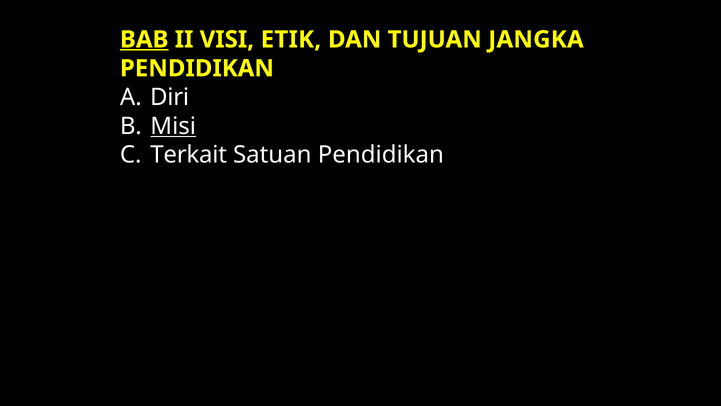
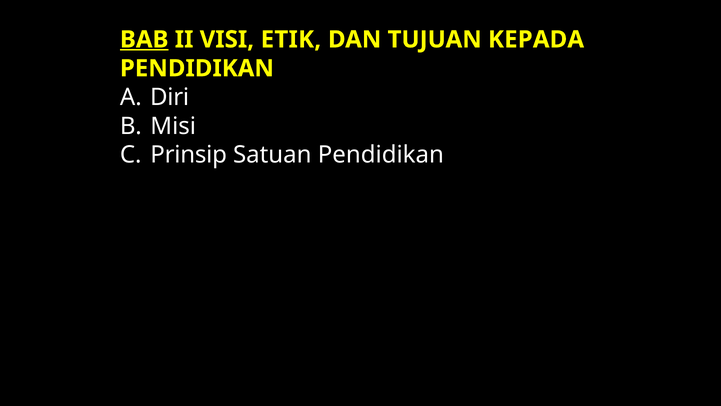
JANGKA: JANGKA -> KEPADA
Misi underline: present -> none
Terkait: Terkait -> Prinsip
